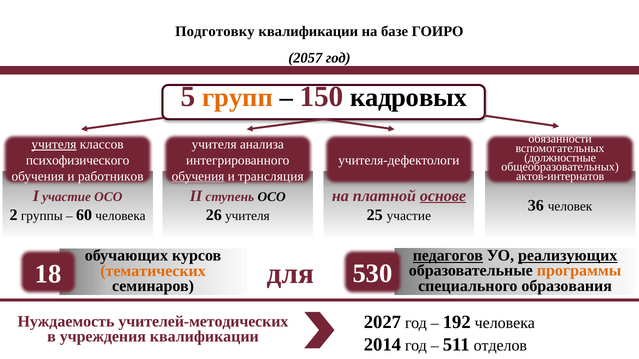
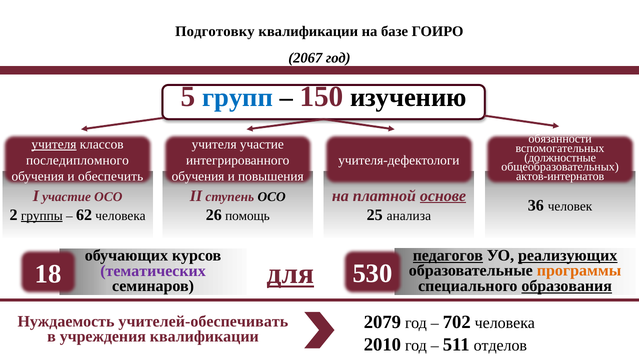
2057: 2057 -> 2067
групп colour: orange -> blue
кадровых: кадровых -> изучению
учителя анализа: анализа -> участие
психофизического: психофизического -> последипломного
работников: работников -> обеспечить
обучения at (198, 176) underline: present -> none
трансляция: трансляция -> повышения
группы underline: none -> present
60: 60 -> 62
26 учителя: учителя -> помощь
25 участие: участие -> анализа
для underline: none -> present
тематических colour: orange -> purple
образования underline: none -> present
2027: 2027 -> 2079
192: 192 -> 702
учителей-методических: учителей-методических -> учителей-обеспечивать
2014: 2014 -> 2010
